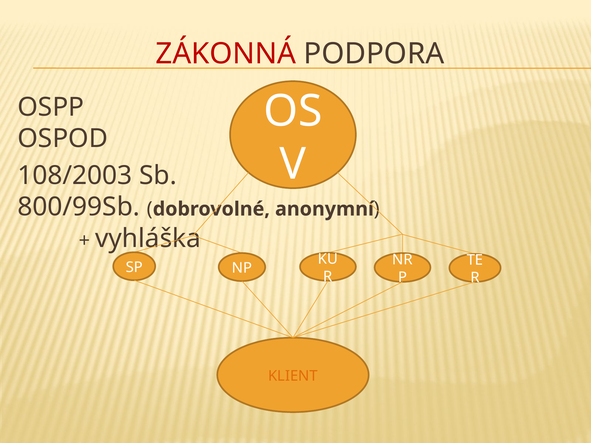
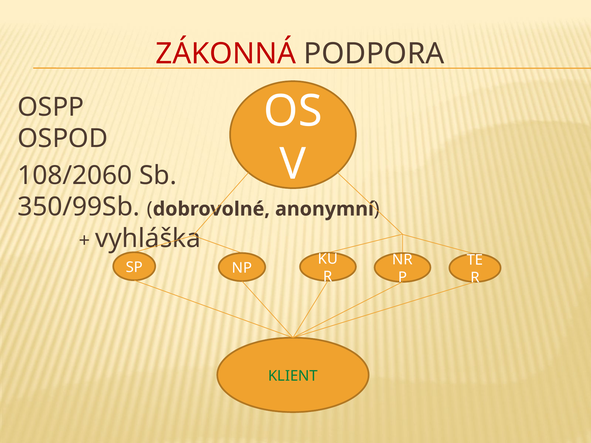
108/2003: 108/2003 -> 108/2060
800/99Sb: 800/99Sb -> 350/99Sb
KLIENT colour: orange -> green
